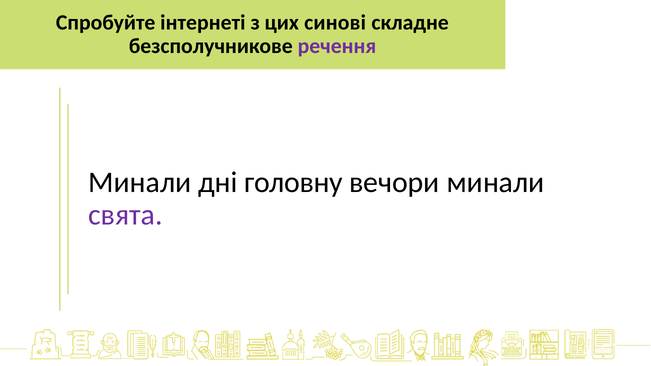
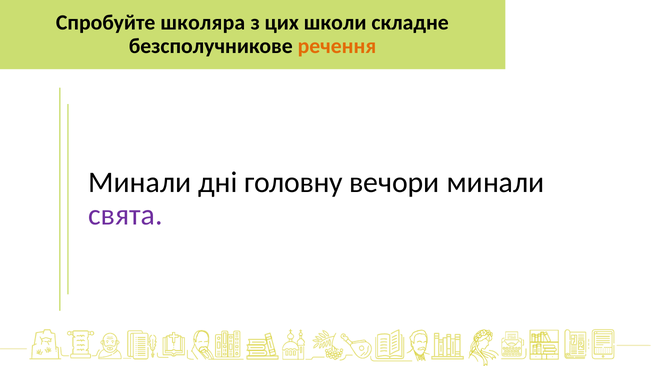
інтернеті: інтернеті -> школяра
синові: синові -> школи
речення colour: purple -> orange
